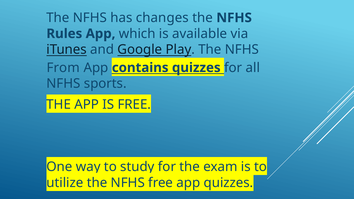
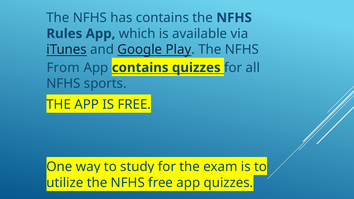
has changes: changes -> contains
